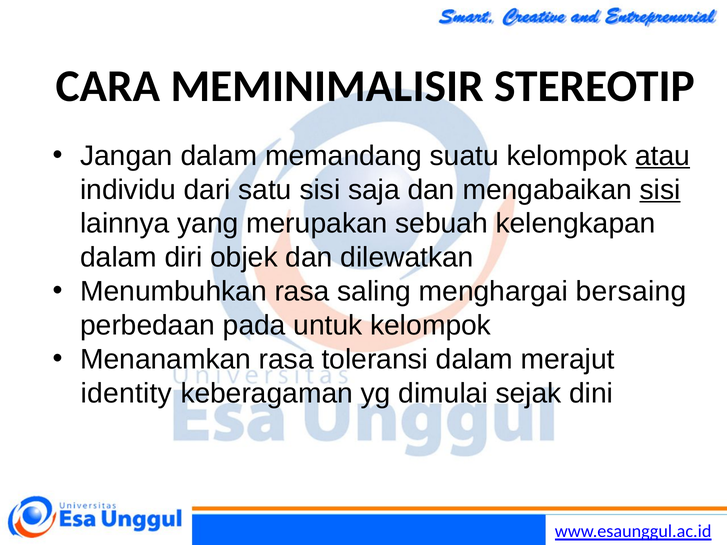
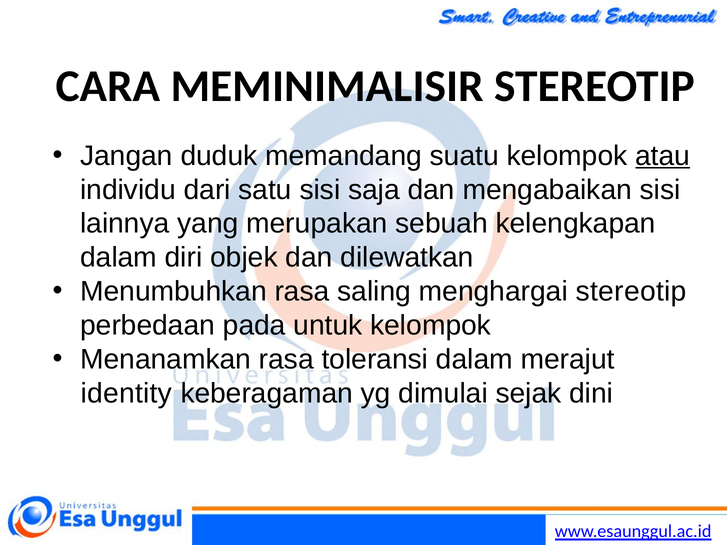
Jangan dalam: dalam -> duduk
sisi at (660, 190) underline: present -> none
menghargai bersaing: bersaing -> stereotip
